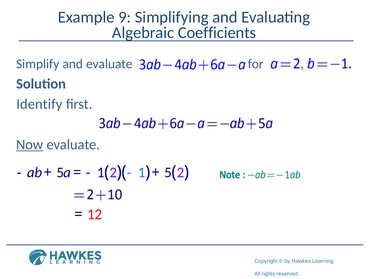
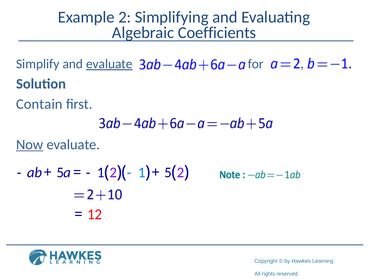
Example 9: 9 -> 2
evaluate at (109, 64) underline: none -> present
Identify: Identify -> Contain
